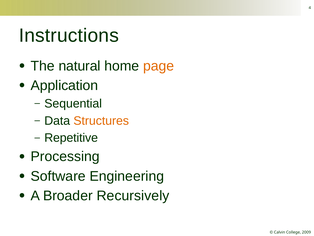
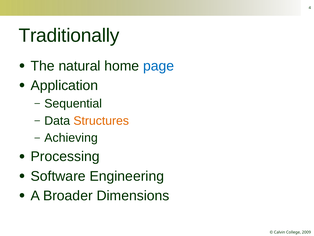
Instructions: Instructions -> Traditionally
page colour: orange -> blue
Repetitive: Repetitive -> Achieving
Recursively: Recursively -> Dimensions
